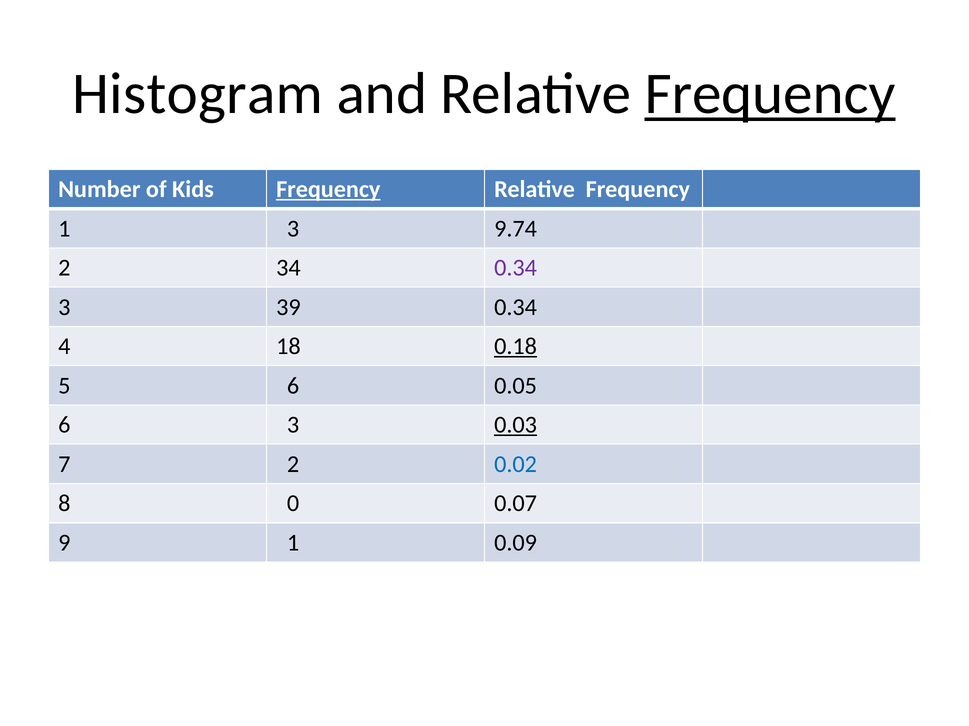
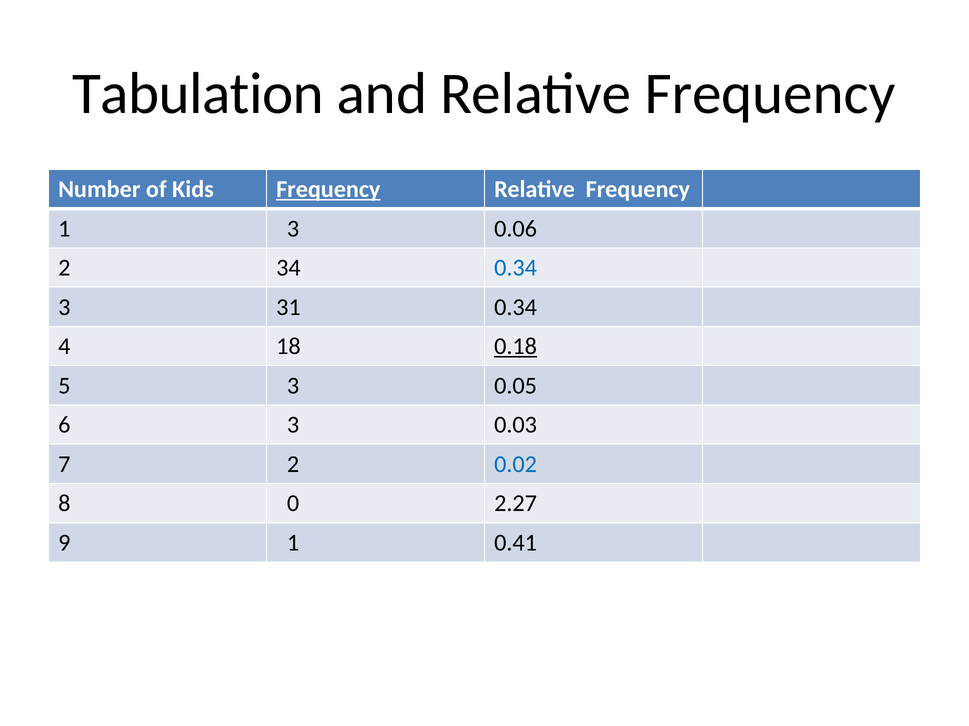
Histogram: Histogram -> Tabulation
Frequency at (770, 94) underline: present -> none
9.74: 9.74 -> 0.06
0.34 at (516, 268) colour: purple -> blue
39: 39 -> 31
5 6: 6 -> 3
0.03 underline: present -> none
0.07: 0.07 -> 2.27
0.09: 0.09 -> 0.41
